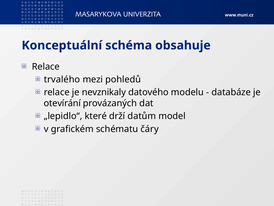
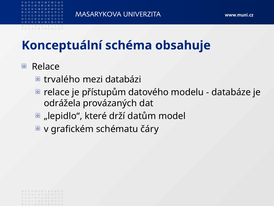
pohledů: pohledů -> databázi
nevznikaly: nevznikaly -> přístupům
otevírání: otevírání -> odrážela
